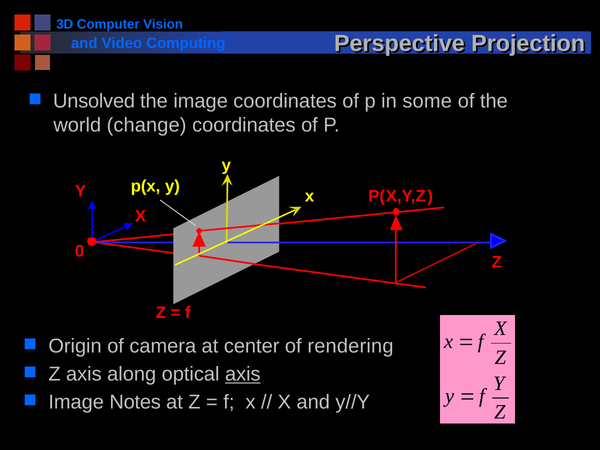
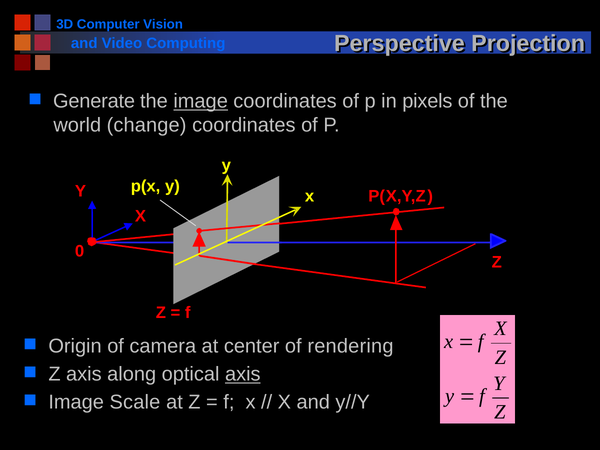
Unsolved: Unsolved -> Generate
image at (201, 101) underline: none -> present
some: some -> pixels
Notes: Notes -> Scale
